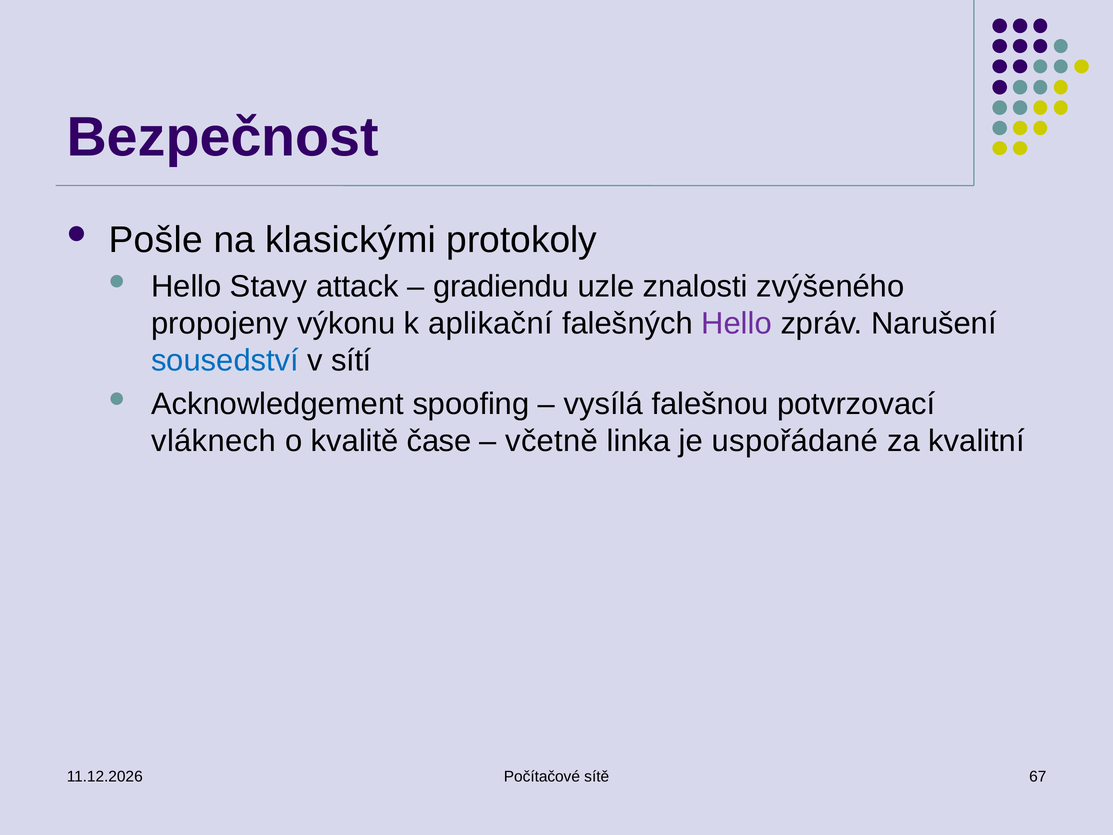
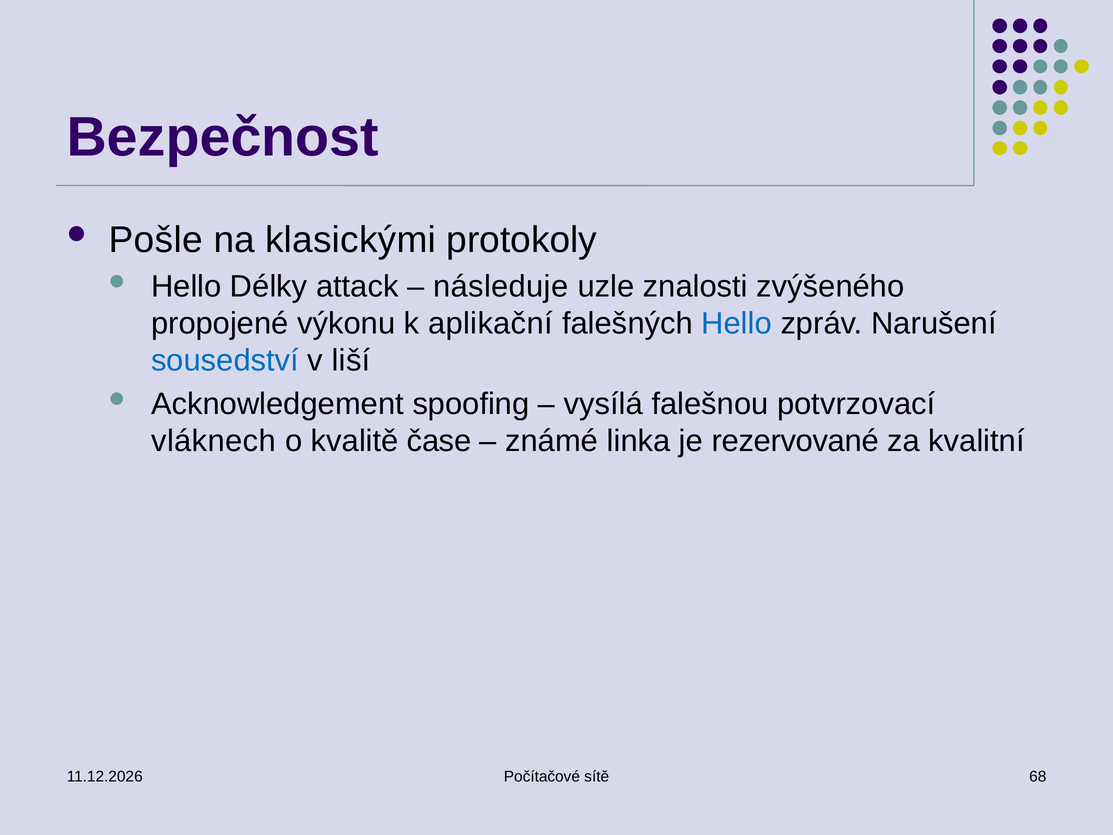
Stavy: Stavy -> Délky
gradiendu: gradiendu -> následuje
propojeny: propojeny -> propojené
Hello at (737, 323) colour: purple -> blue
sítí: sítí -> liší
včetně: včetně -> známé
uspořádané: uspořádané -> rezervované
67: 67 -> 68
